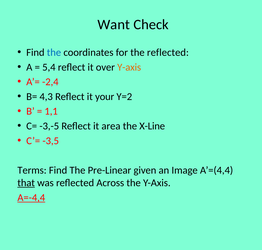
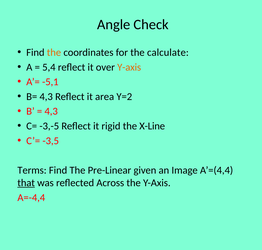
Want: Want -> Angle
the at (54, 52) colour: blue -> orange
the reflected: reflected -> calculate
-2,4: -2,4 -> -5,1
your: your -> area
1,1 at (51, 111): 1,1 -> 4,3
area: area -> rigid
A=-4,4 underline: present -> none
